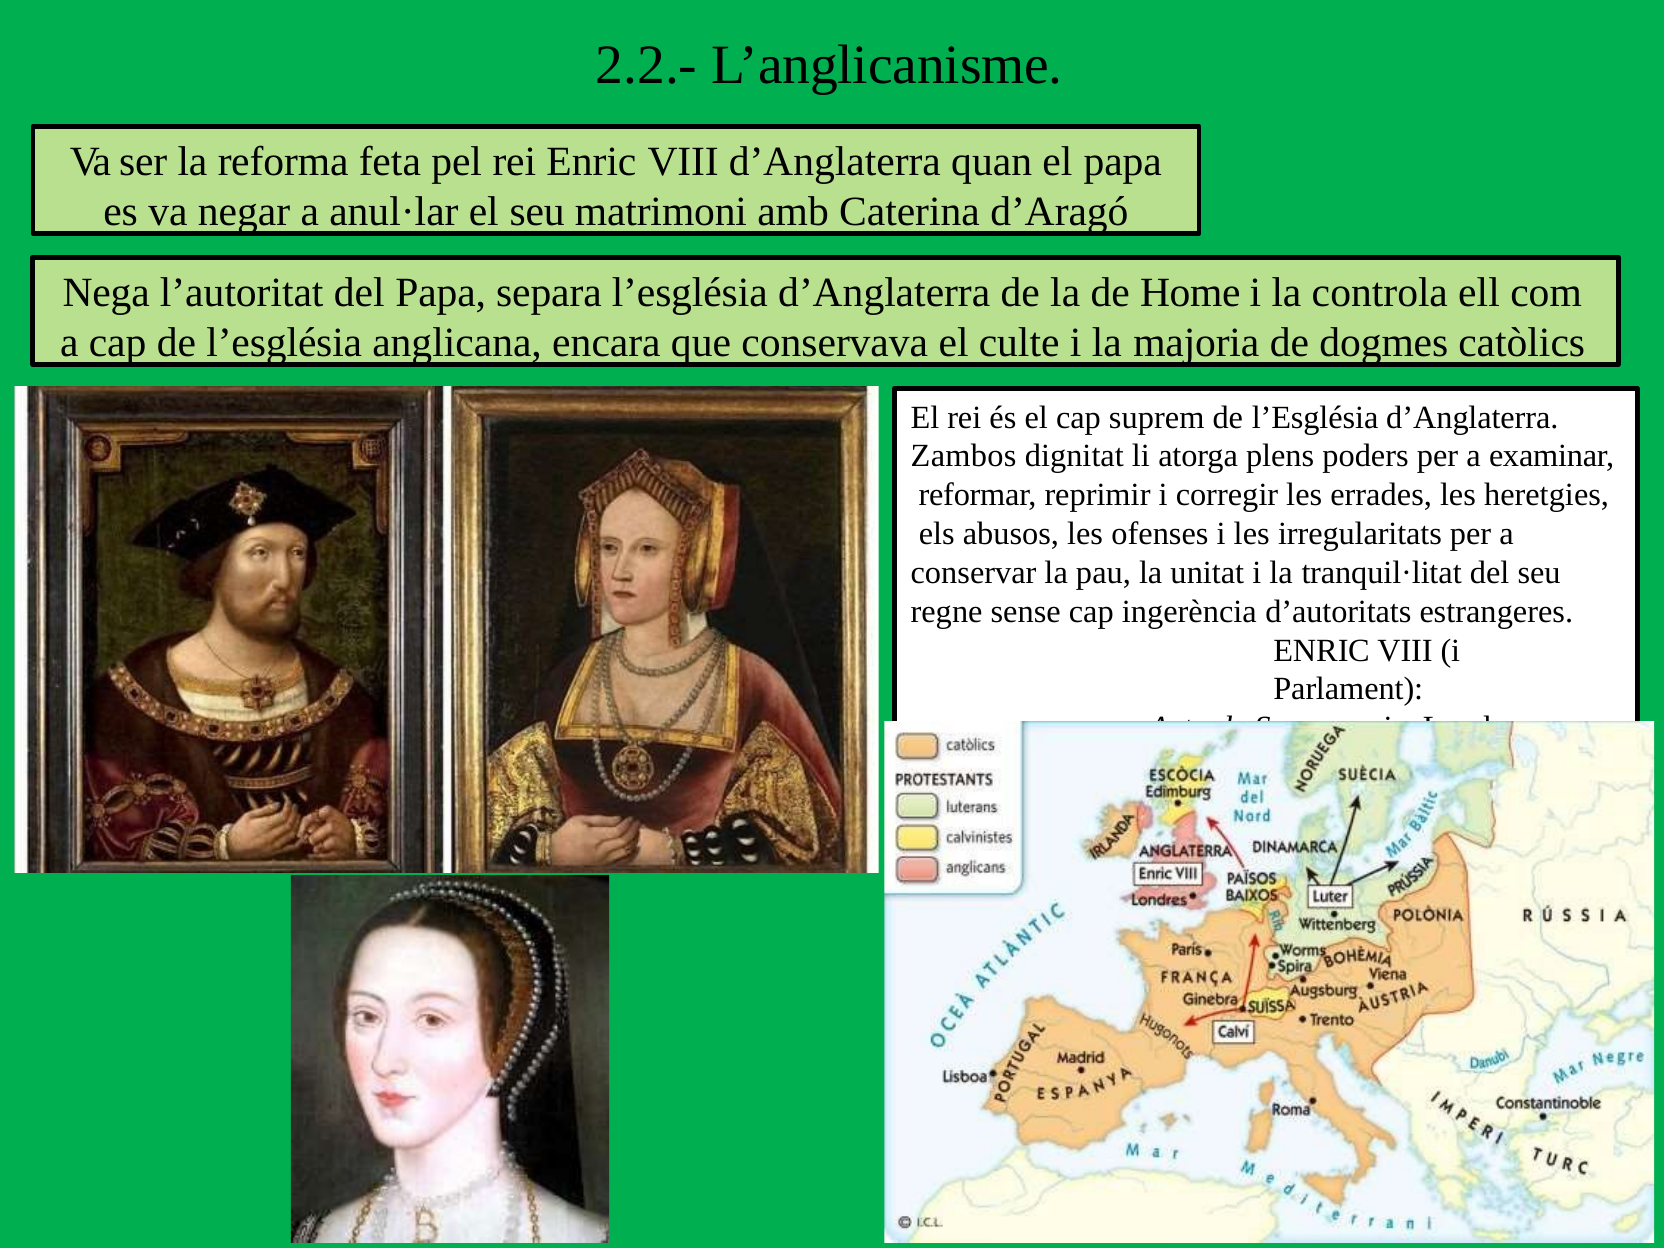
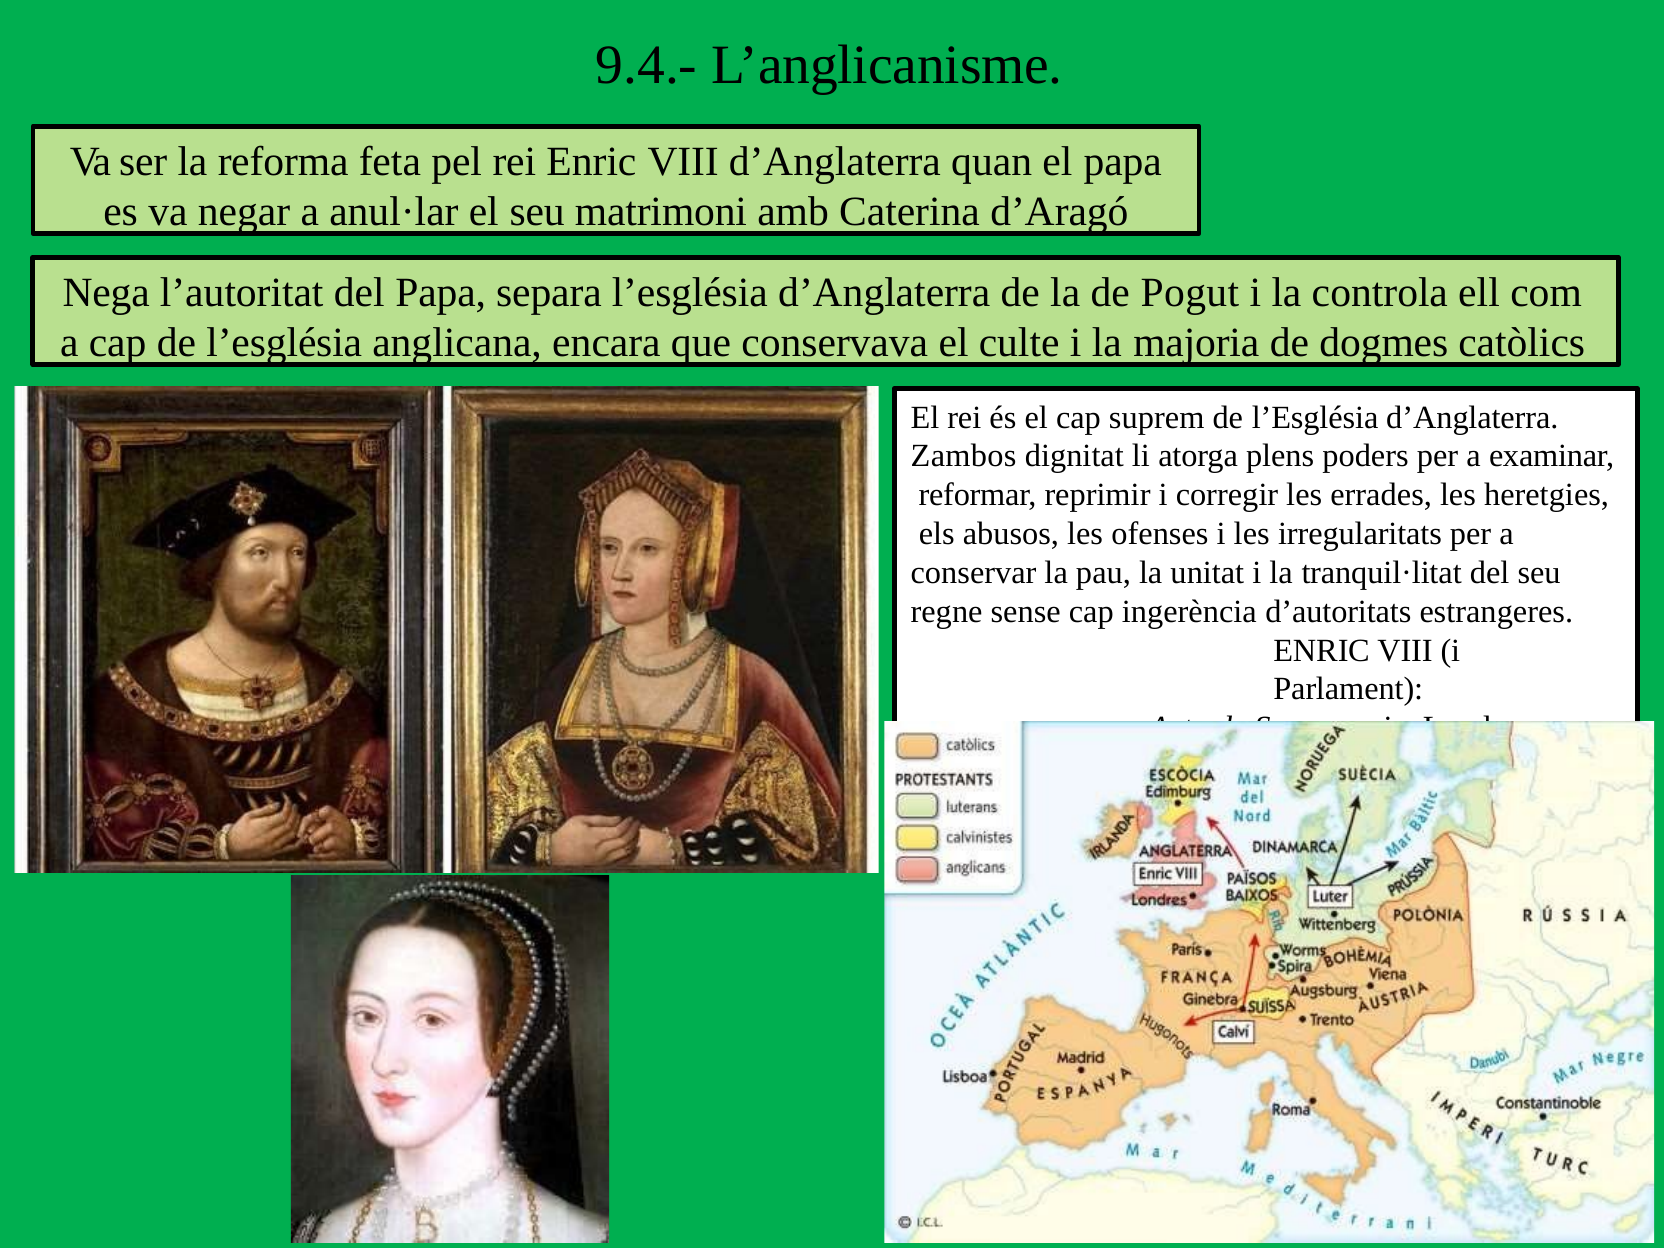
2.2.-: 2.2.- -> 9.4.-
Home: Home -> Pogut
